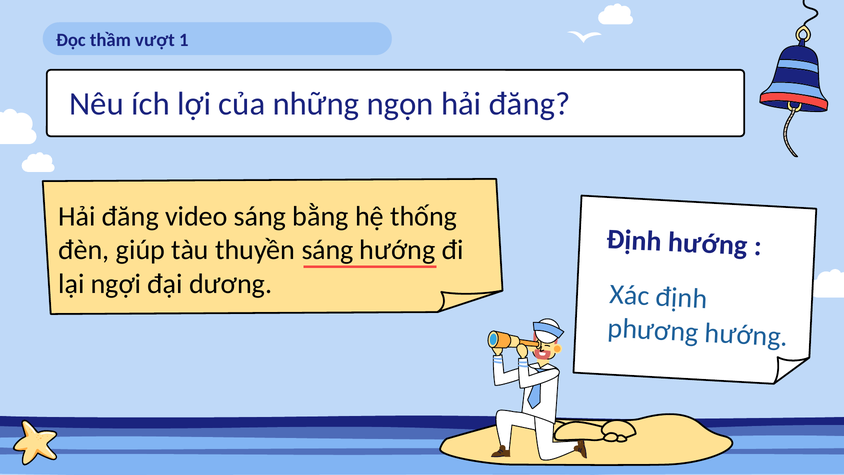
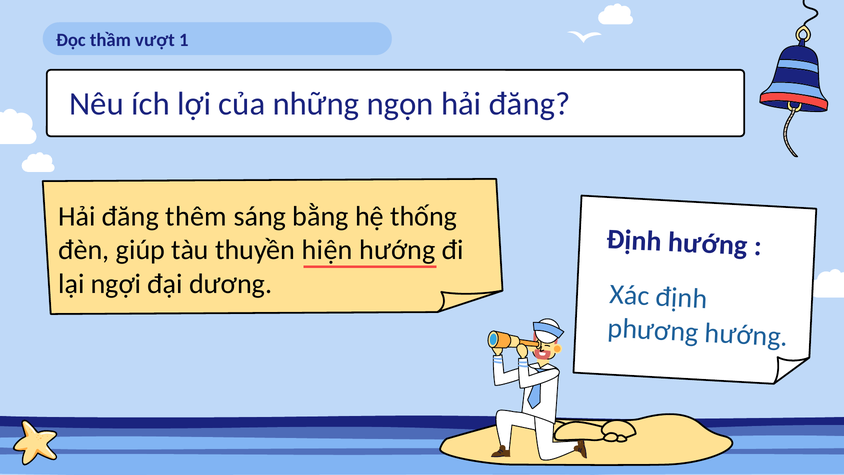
video: video -> thêm
thuyền sáng: sáng -> hiện
